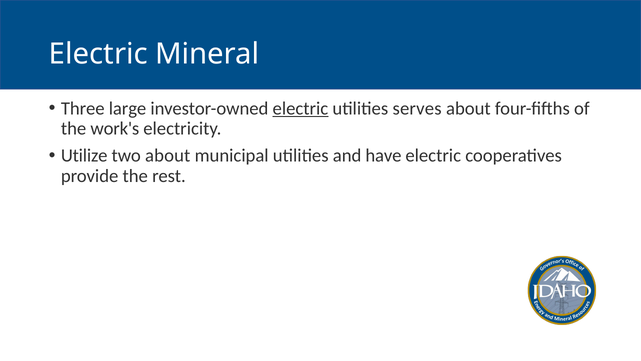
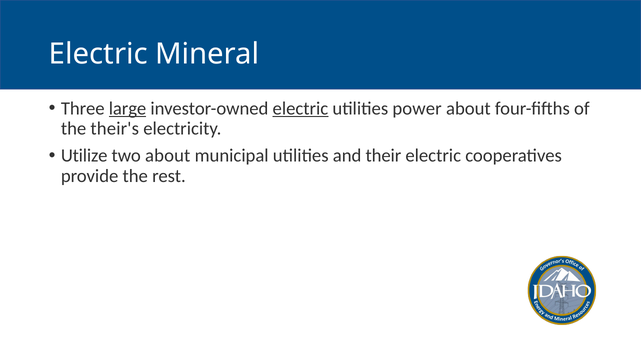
large underline: none -> present
serves: serves -> power
work's: work's -> their's
have: have -> their
